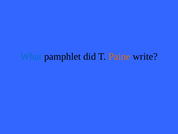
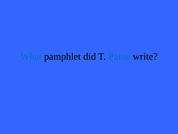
Paine colour: orange -> blue
